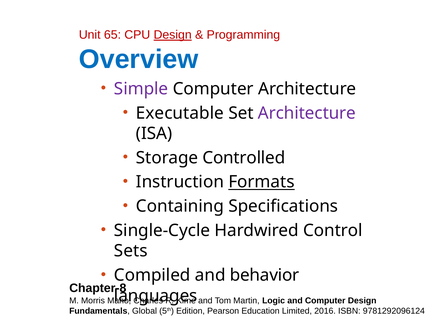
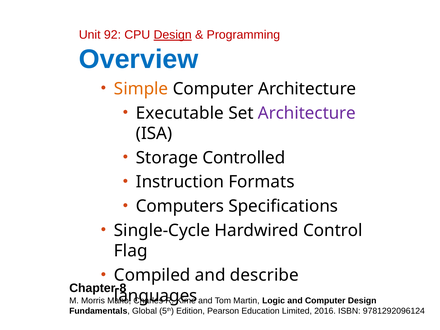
65: 65 -> 92
Simple colour: purple -> orange
Formats underline: present -> none
Containing: Containing -> Computers
Sets: Sets -> Flag
behavior: behavior -> describe
